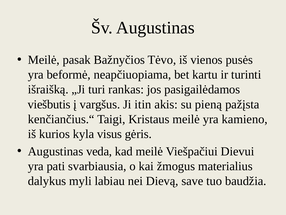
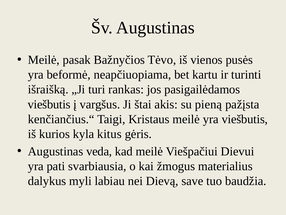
itin: itin -> štai
yra kamieno: kamieno -> viešbutis
visus: visus -> kitus
